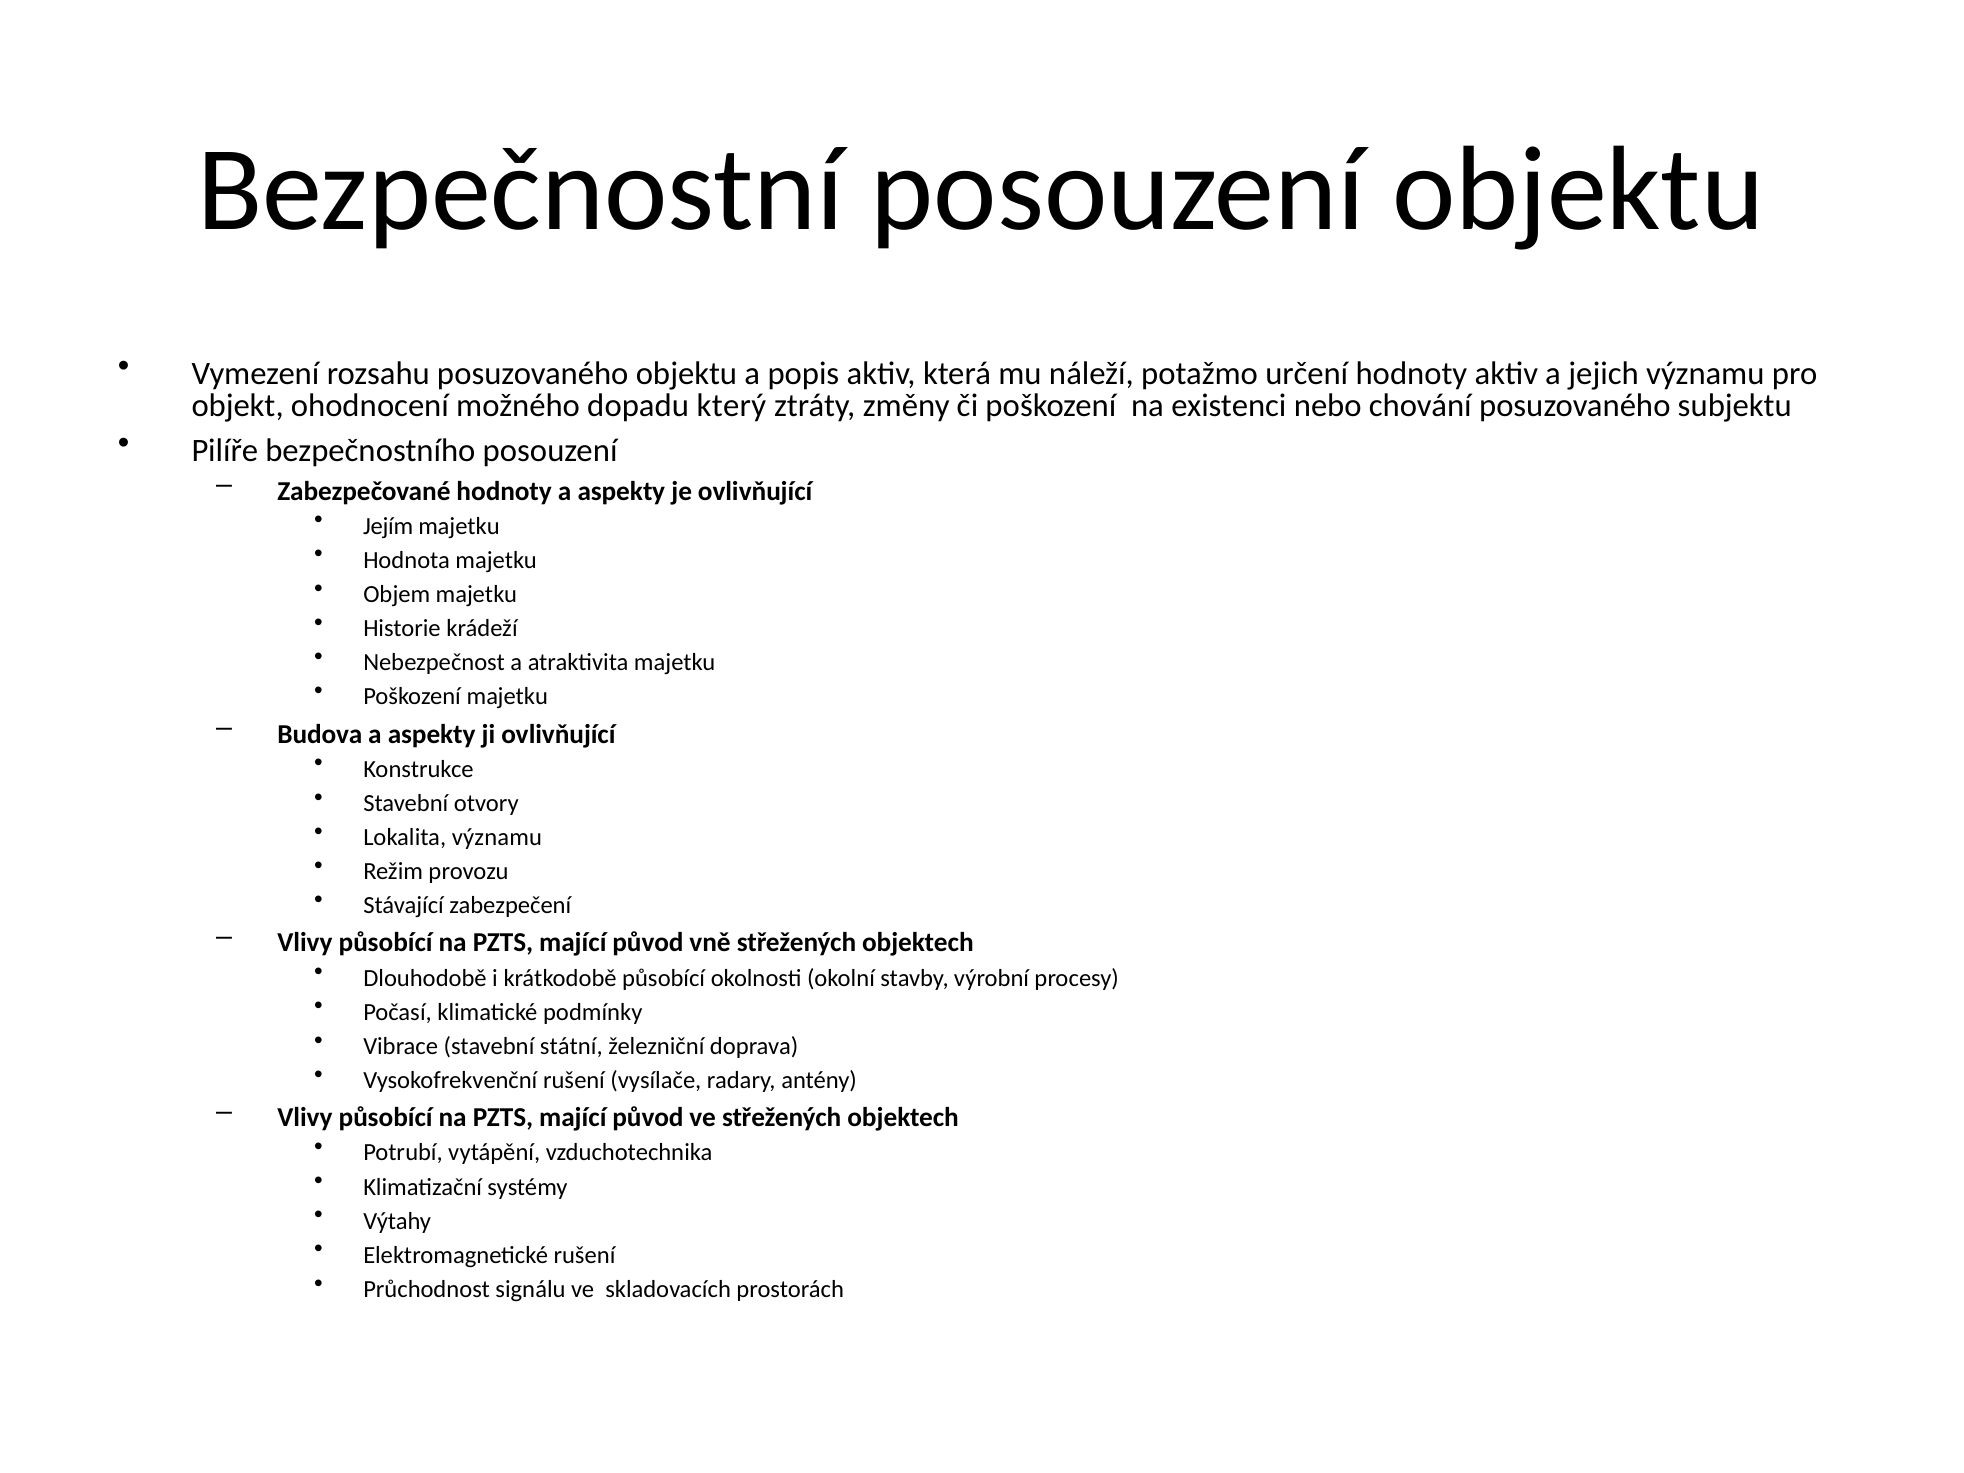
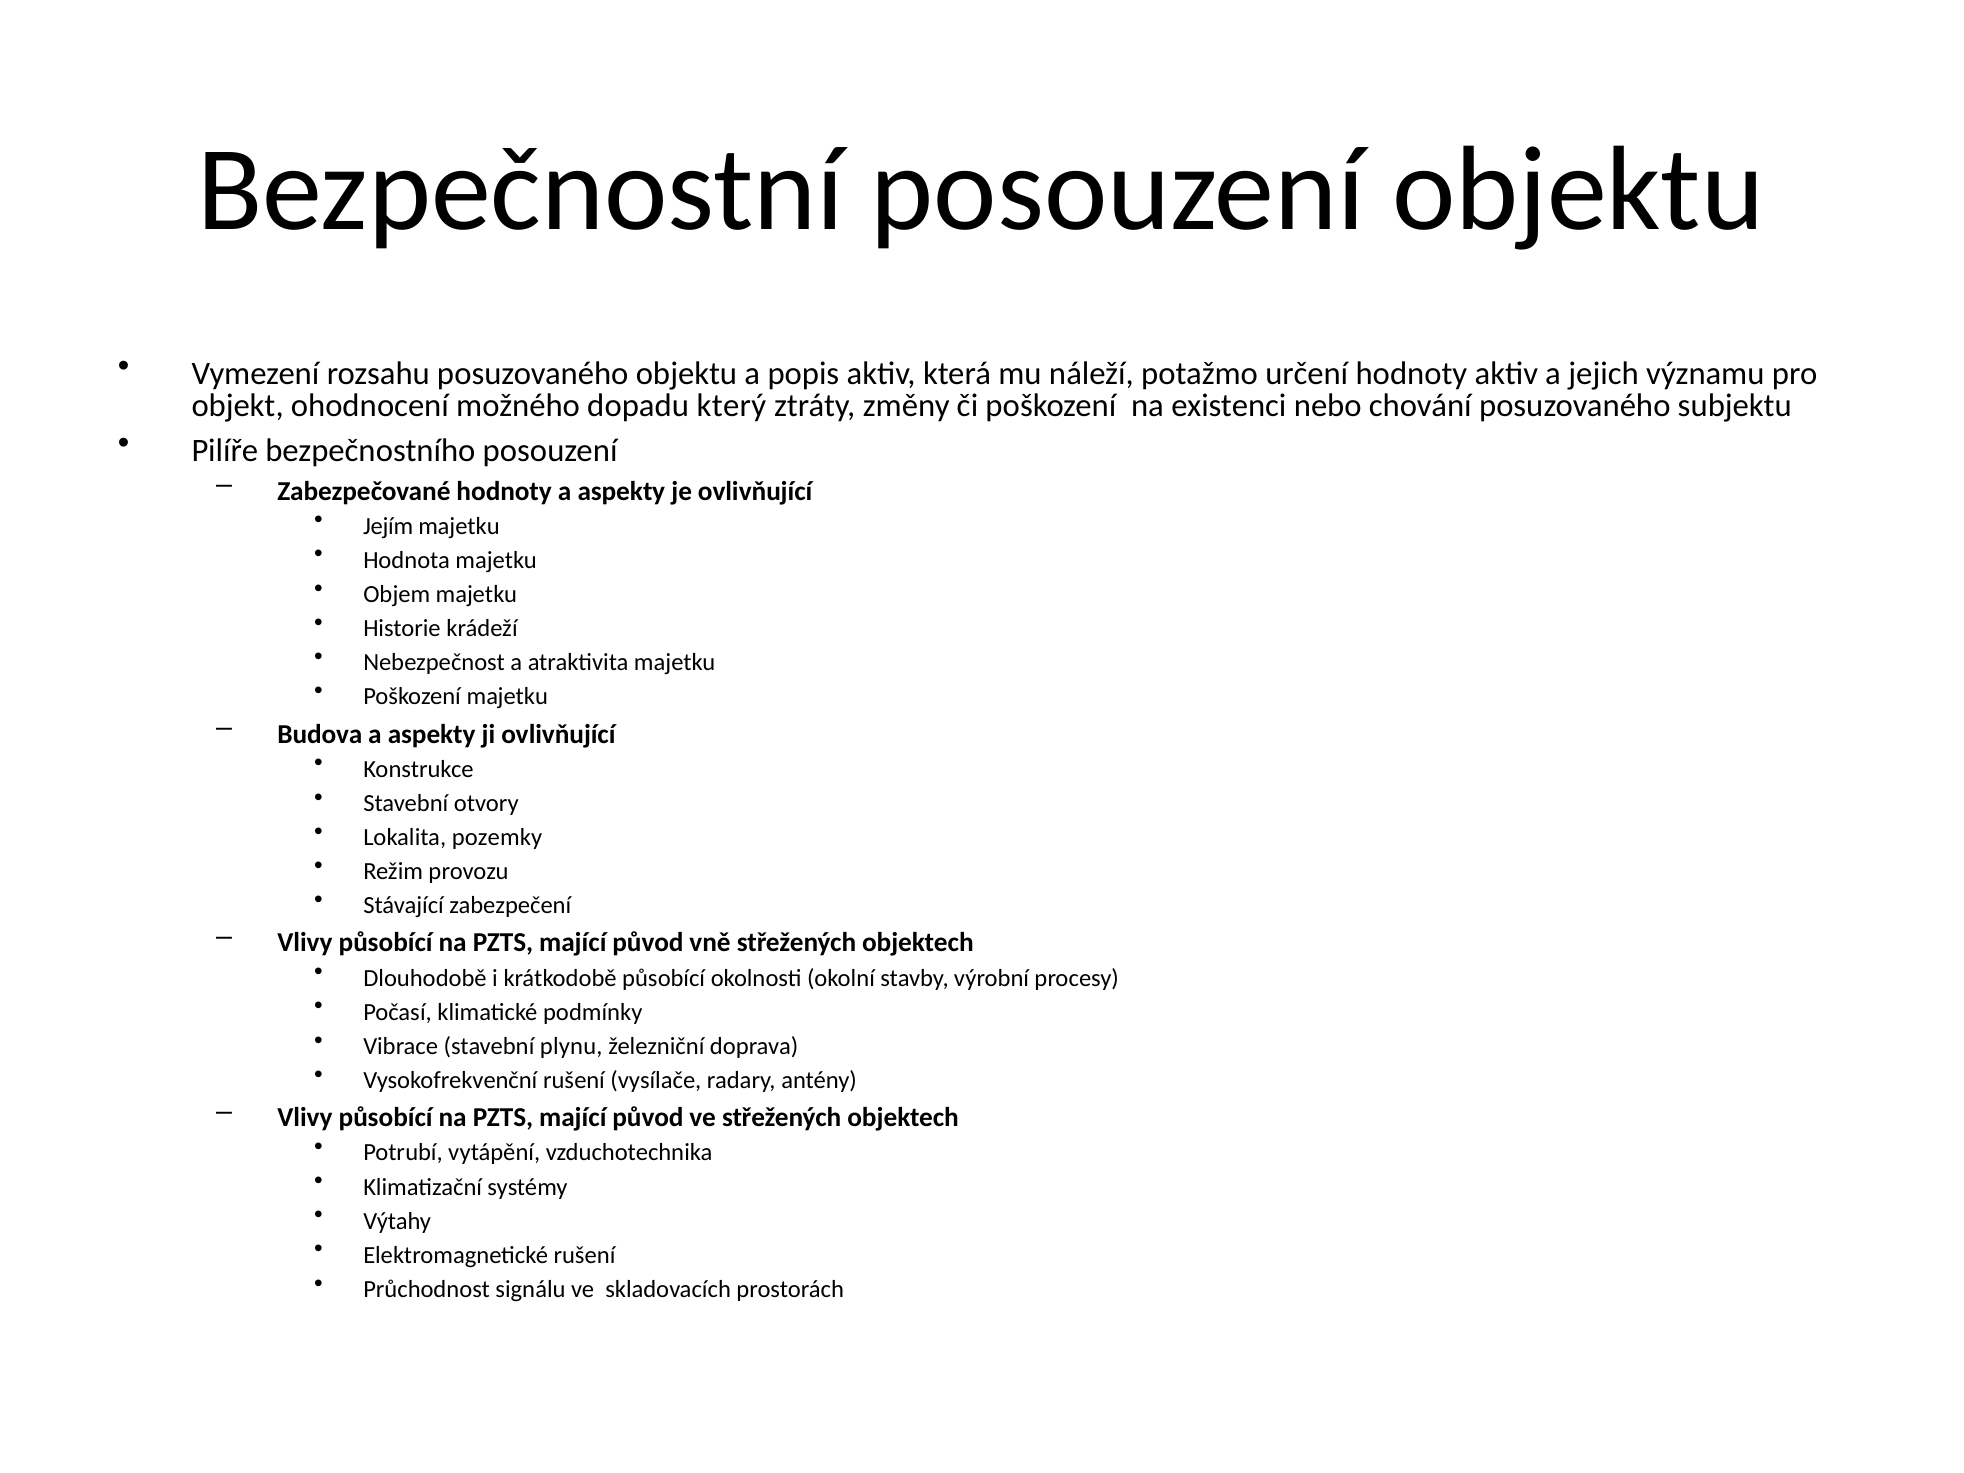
Lokalita významu: významu -> pozemky
státní: státní -> plynu
